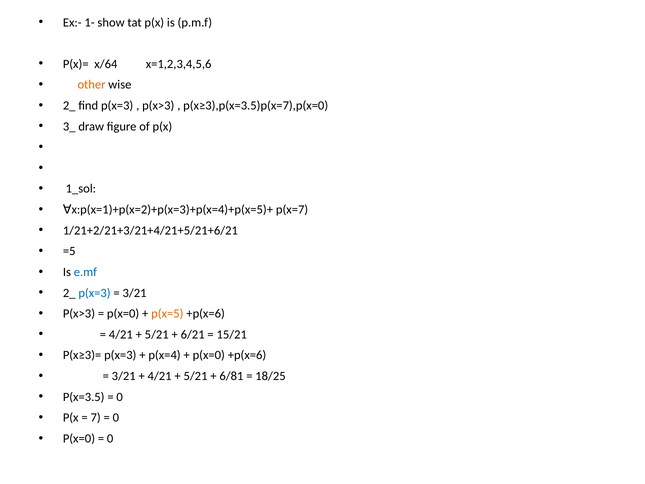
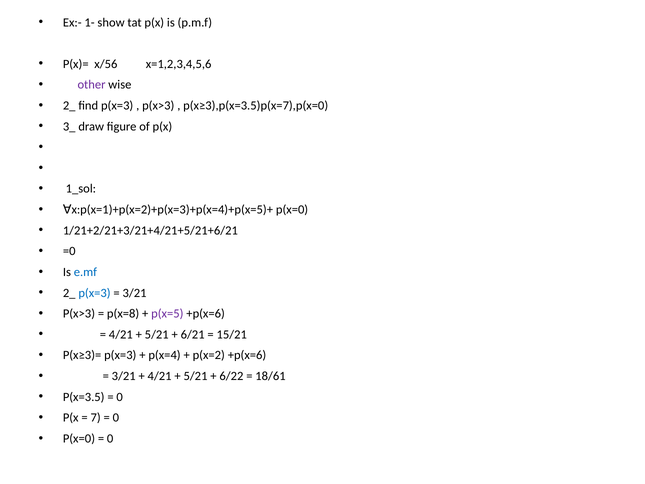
x/64: x/64 -> x/56
other colour: orange -> purple
∀x:p(x=1)+p(x=2)+p(x=3)+p(x=4)+p(x=5)+ p(x=7: p(x=7 -> p(x=0
=5: =5 -> =0
p(x=0 at (123, 314): p(x=0 -> p(x=8
p(x=5 colour: orange -> purple
p(x=0 at (209, 355): p(x=0 -> p(x=2
6/81: 6/81 -> 6/22
18/25: 18/25 -> 18/61
